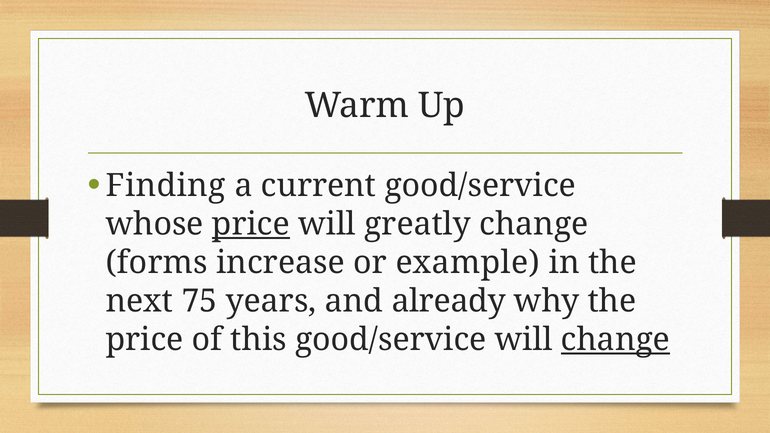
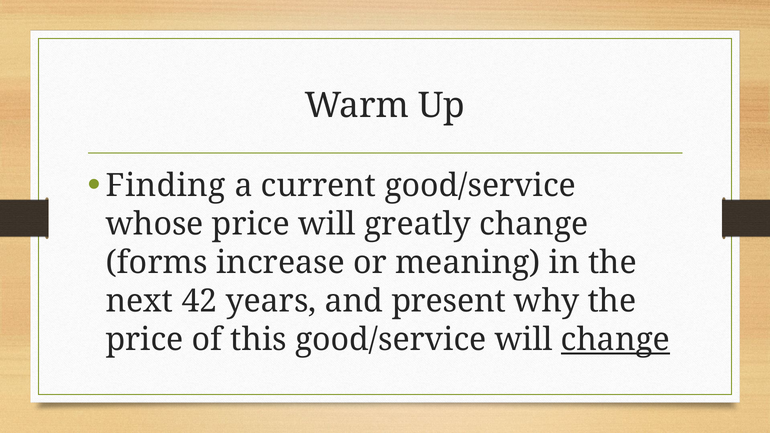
price at (251, 224) underline: present -> none
example: example -> meaning
75: 75 -> 42
already: already -> present
